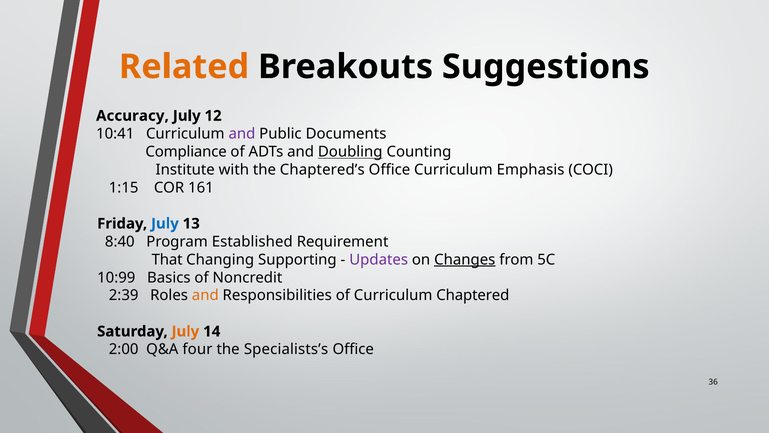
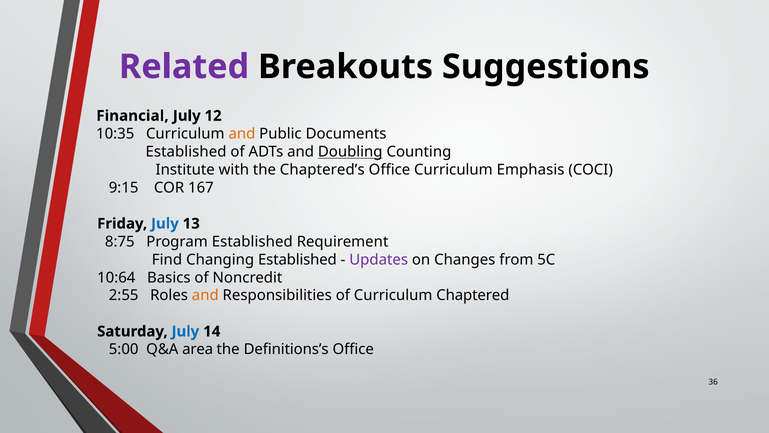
Related colour: orange -> purple
Accuracy: Accuracy -> Financial
10:41: 10:41 -> 10:35
and at (242, 134) colour: purple -> orange
Compliance at (186, 152): Compliance -> Established
1:15: 1:15 -> 9:15
161: 161 -> 167
8:40: 8:40 -> 8:75
That: That -> Find
Changing Supporting: Supporting -> Established
Changes underline: present -> none
10:99: 10:99 -> 10:64
2:39: 2:39 -> 2:55
July at (185, 331) colour: orange -> blue
2:00: 2:00 -> 5:00
four: four -> area
Specialists’s: Specialists’s -> Definitions’s
